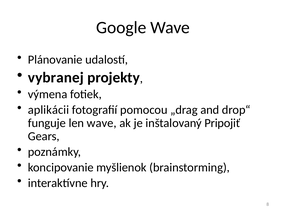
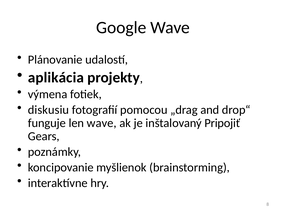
vybranej: vybranej -> aplikácia
aplikácii: aplikácii -> diskusiu
